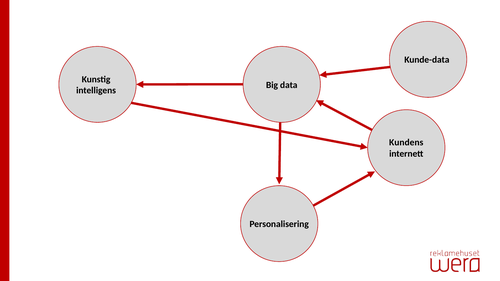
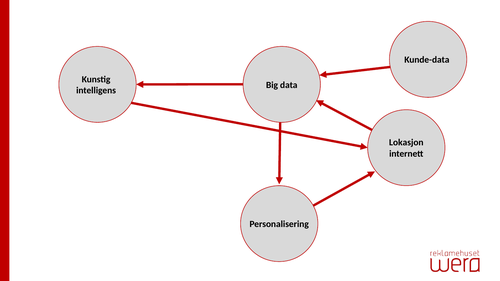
Kundens: Kundens -> Lokasjon
